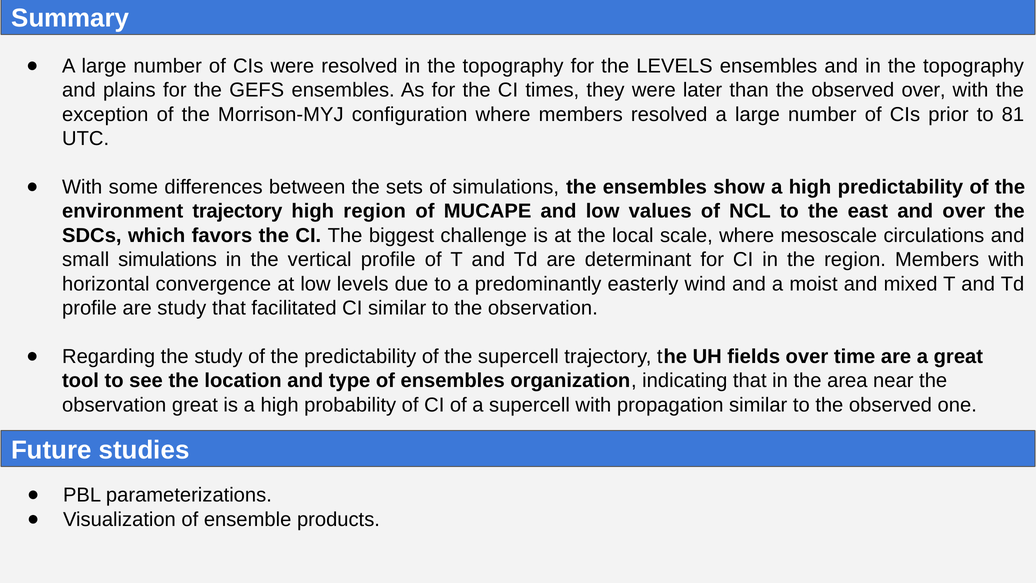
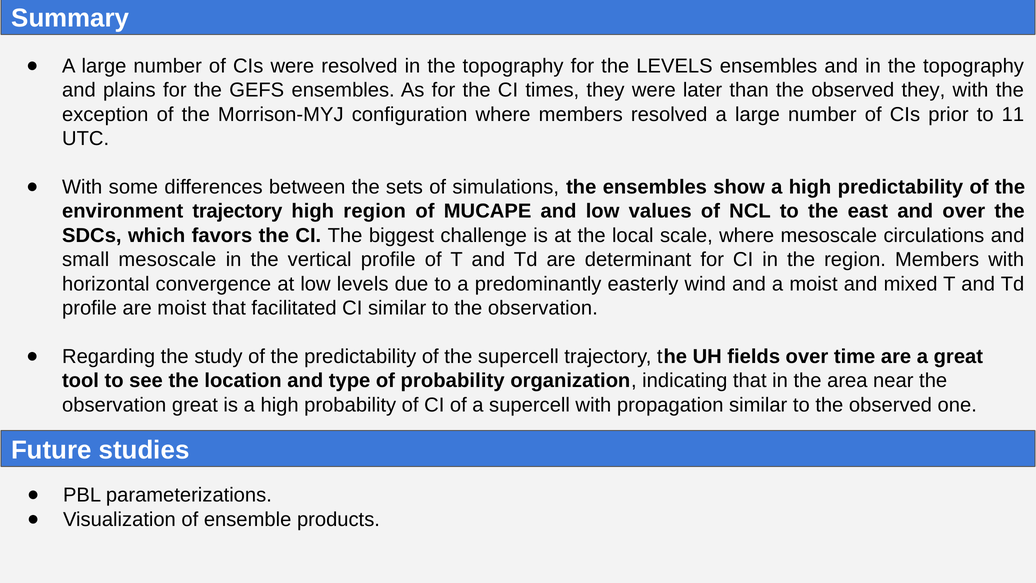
observed over: over -> they
81: 81 -> 11
small simulations: simulations -> mesoscale
are study: study -> moist
of ensembles: ensembles -> probability
